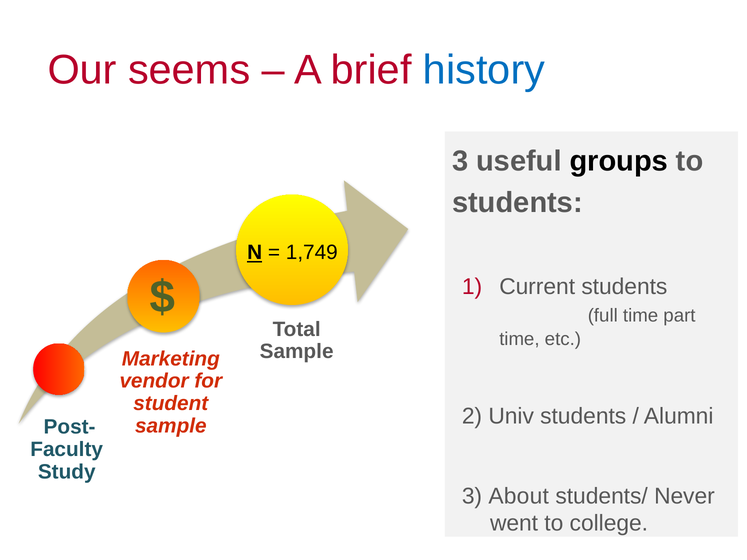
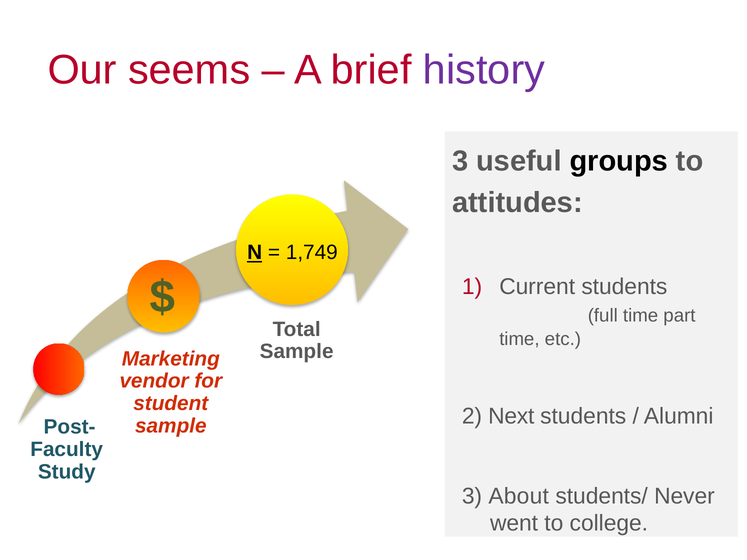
history colour: blue -> purple
students at (517, 203): students -> attitudes
Univ: Univ -> Next
